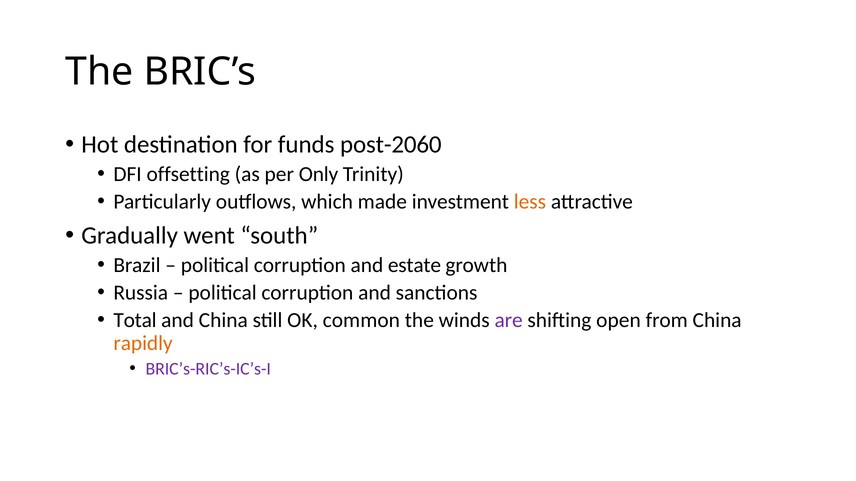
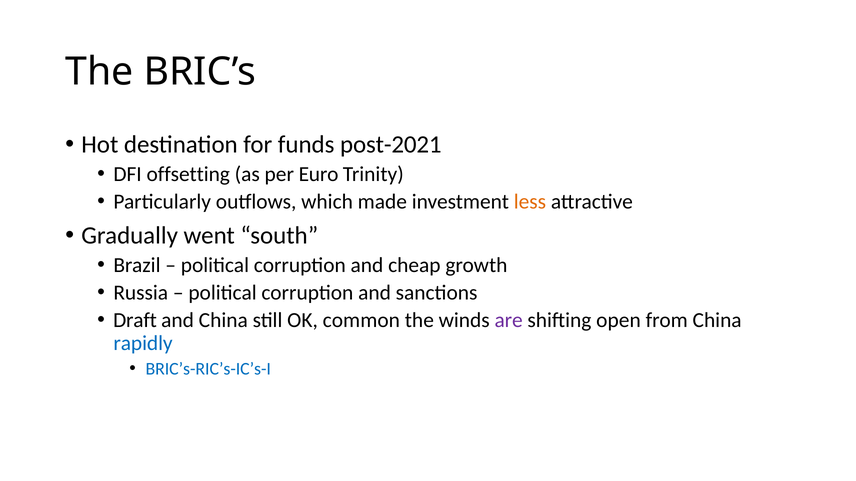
post-2060: post-2060 -> post-2021
Only: Only -> Euro
estate: estate -> cheap
Total: Total -> Draft
rapidly colour: orange -> blue
BRIC’s-RIC’s-IC’s-I colour: purple -> blue
